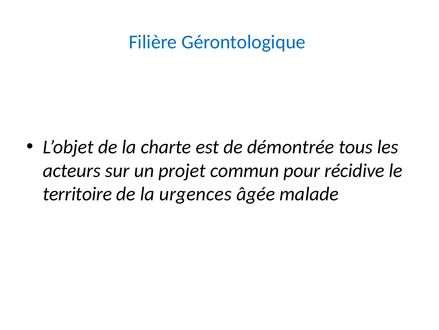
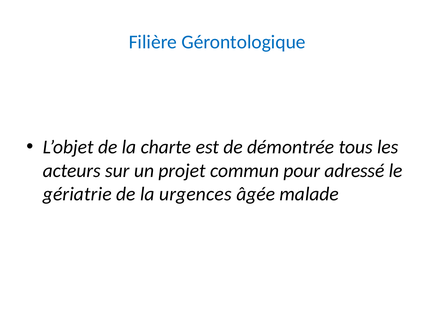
récidive: récidive -> adressé
territoire: territoire -> gériatrie
